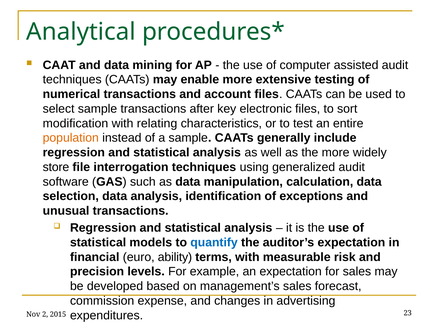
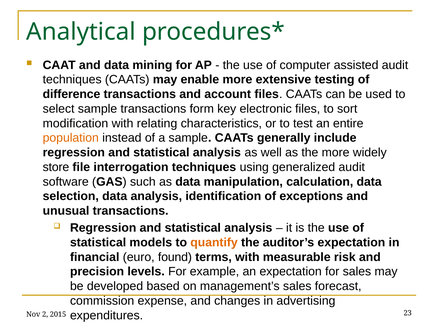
numerical: numerical -> difference
after: after -> form
quantify colour: blue -> orange
ability: ability -> found
